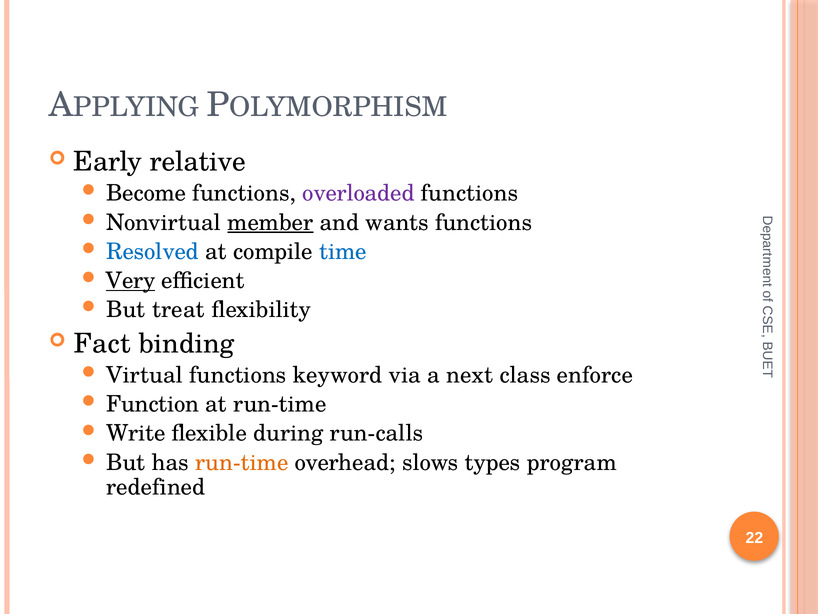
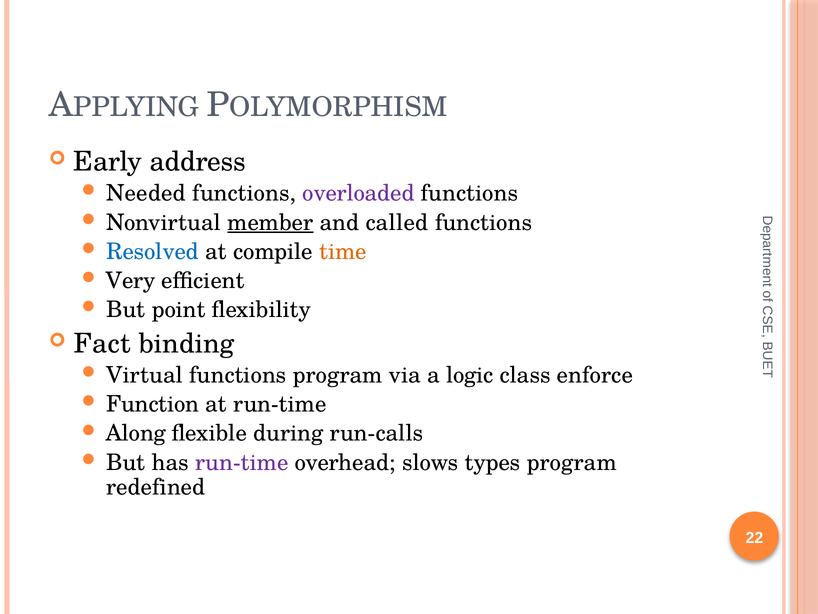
relative: relative -> address
Become: Become -> Needed
wants: wants -> called
time colour: blue -> orange
Very underline: present -> none
treat: treat -> point
functions keyword: keyword -> program
next: next -> logic
Write: Write -> Along
run-time at (242, 462) colour: orange -> purple
